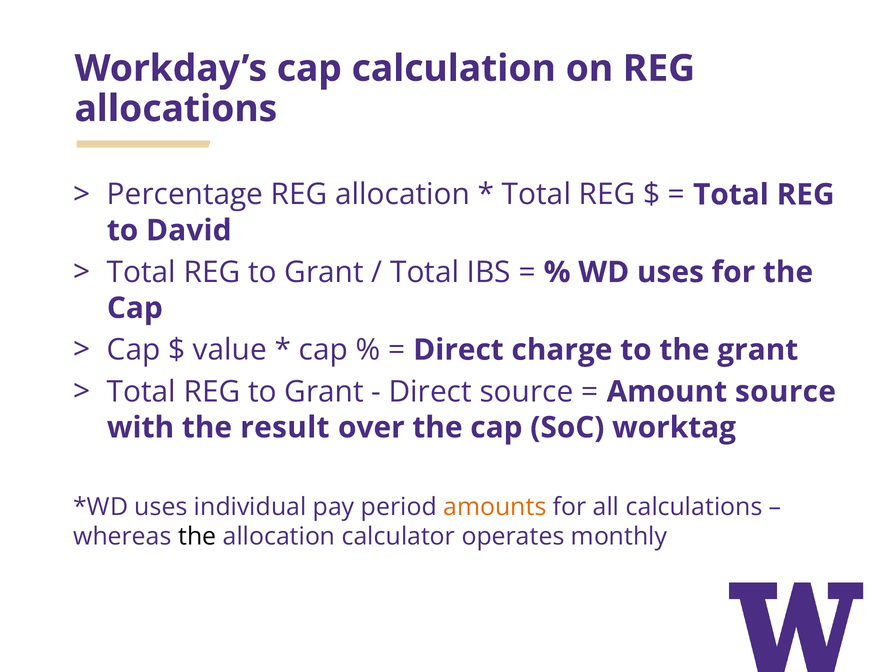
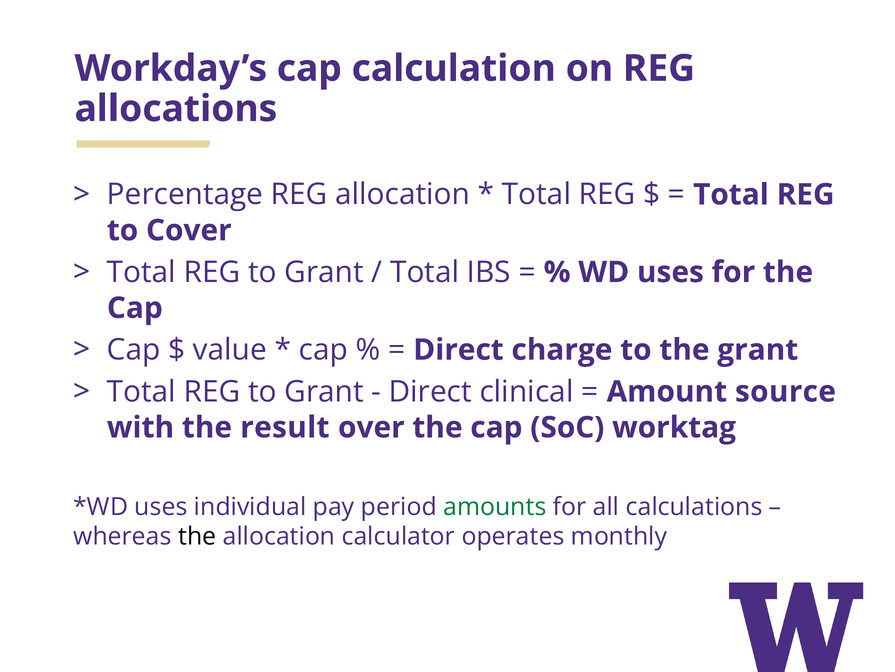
David: David -> Cover
Direct source: source -> clinical
amounts colour: orange -> green
